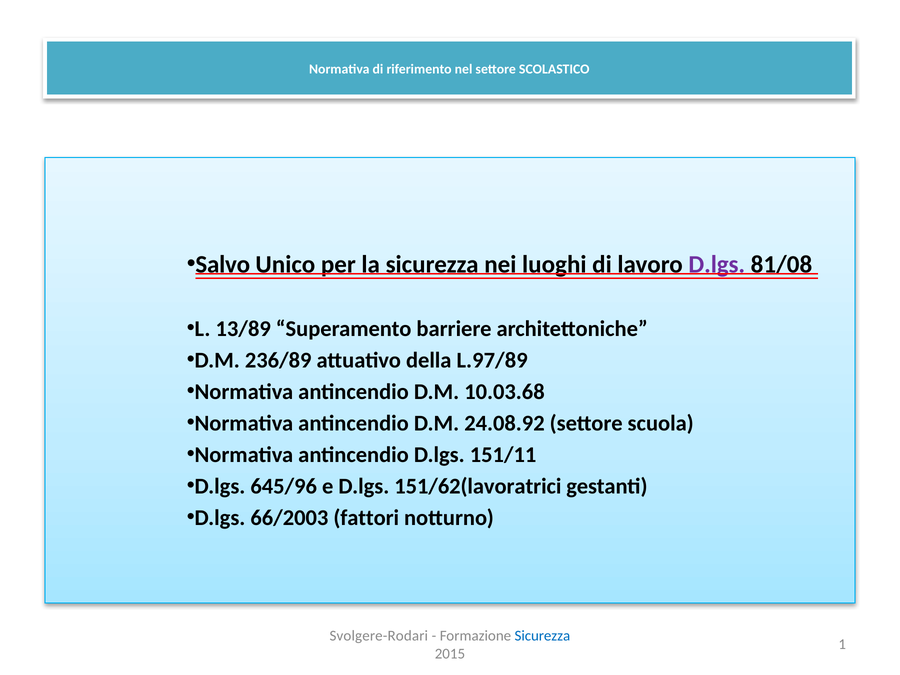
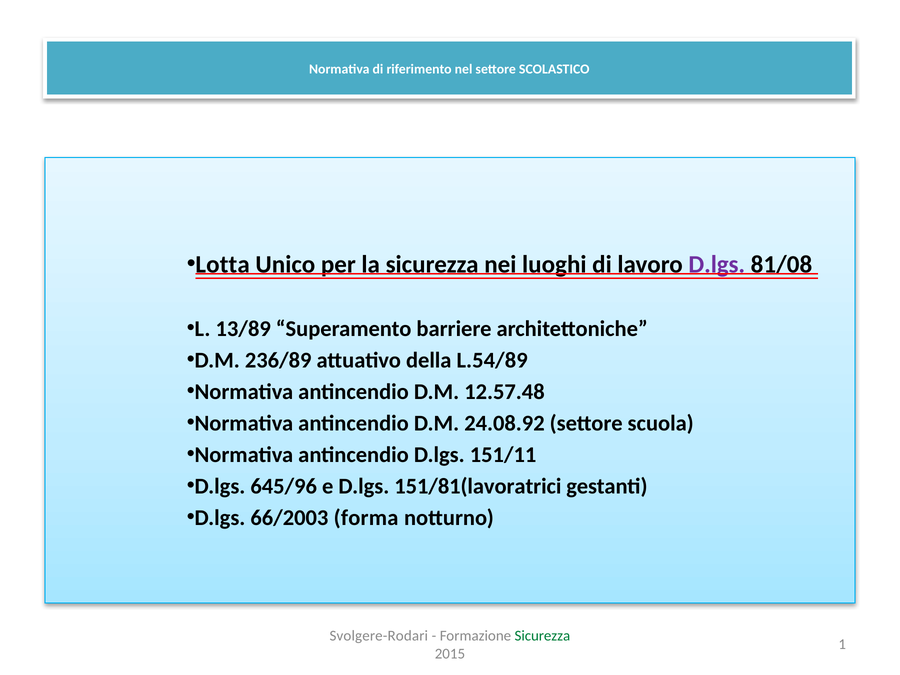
Salvo: Salvo -> Lotta
L.97/89: L.97/89 -> L.54/89
10.03.68: 10.03.68 -> 12.57.48
151/62(lavoratrici: 151/62(lavoratrici -> 151/81(lavoratrici
fattori: fattori -> forma
Sicurezza at (542, 636) colour: blue -> green
